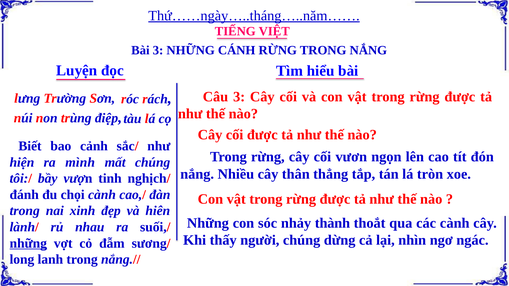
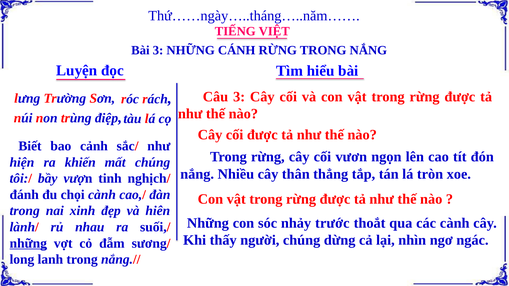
Thứ……ngày…..tháng…..năm…… underline: present -> none
mình: mình -> khiến
thành: thành -> trước
